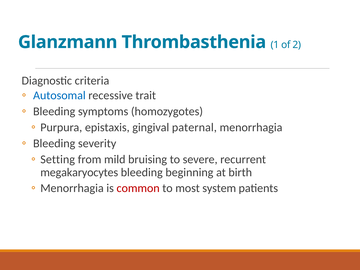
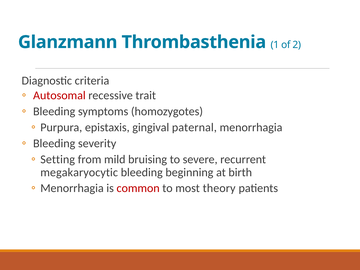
Autosomal colour: blue -> red
megakaryocytes: megakaryocytes -> megakaryocytic
system: system -> theory
